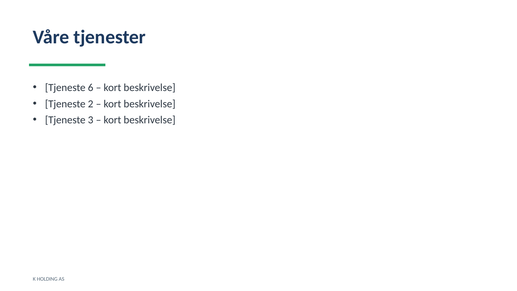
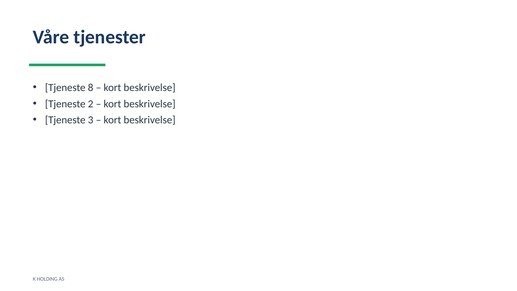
6: 6 -> 8
